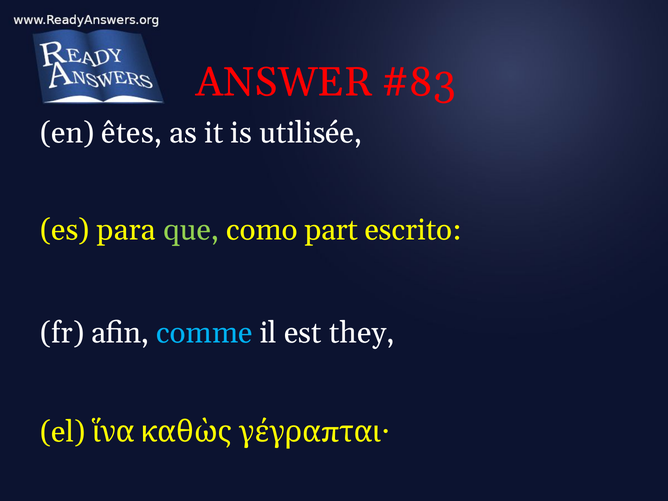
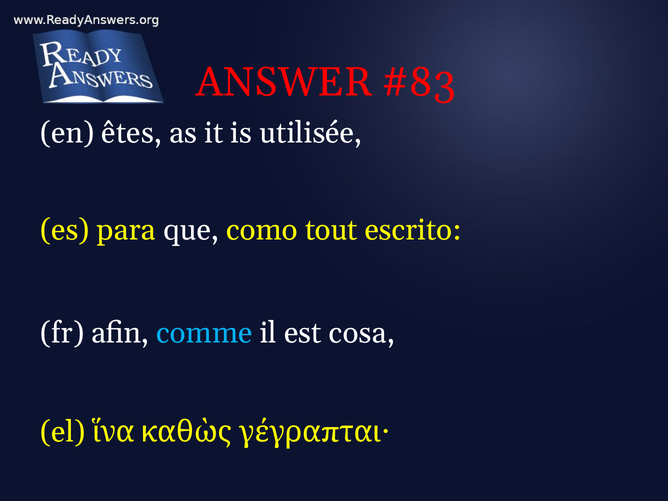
que colour: light green -> white
part: part -> tout
they: they -> cosa
